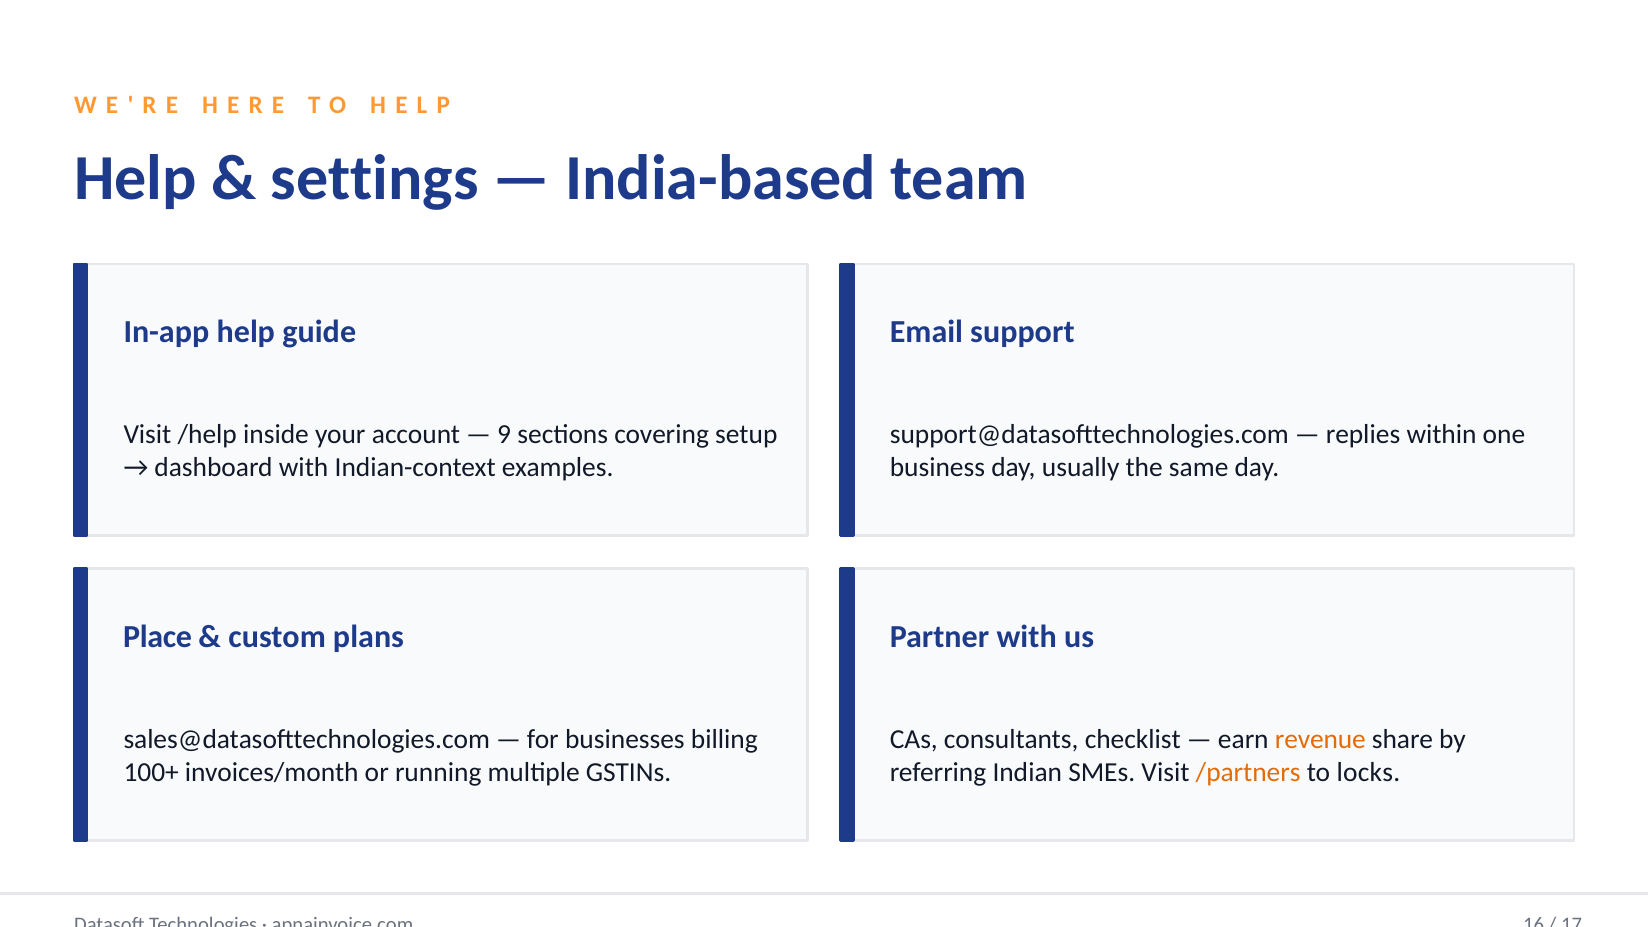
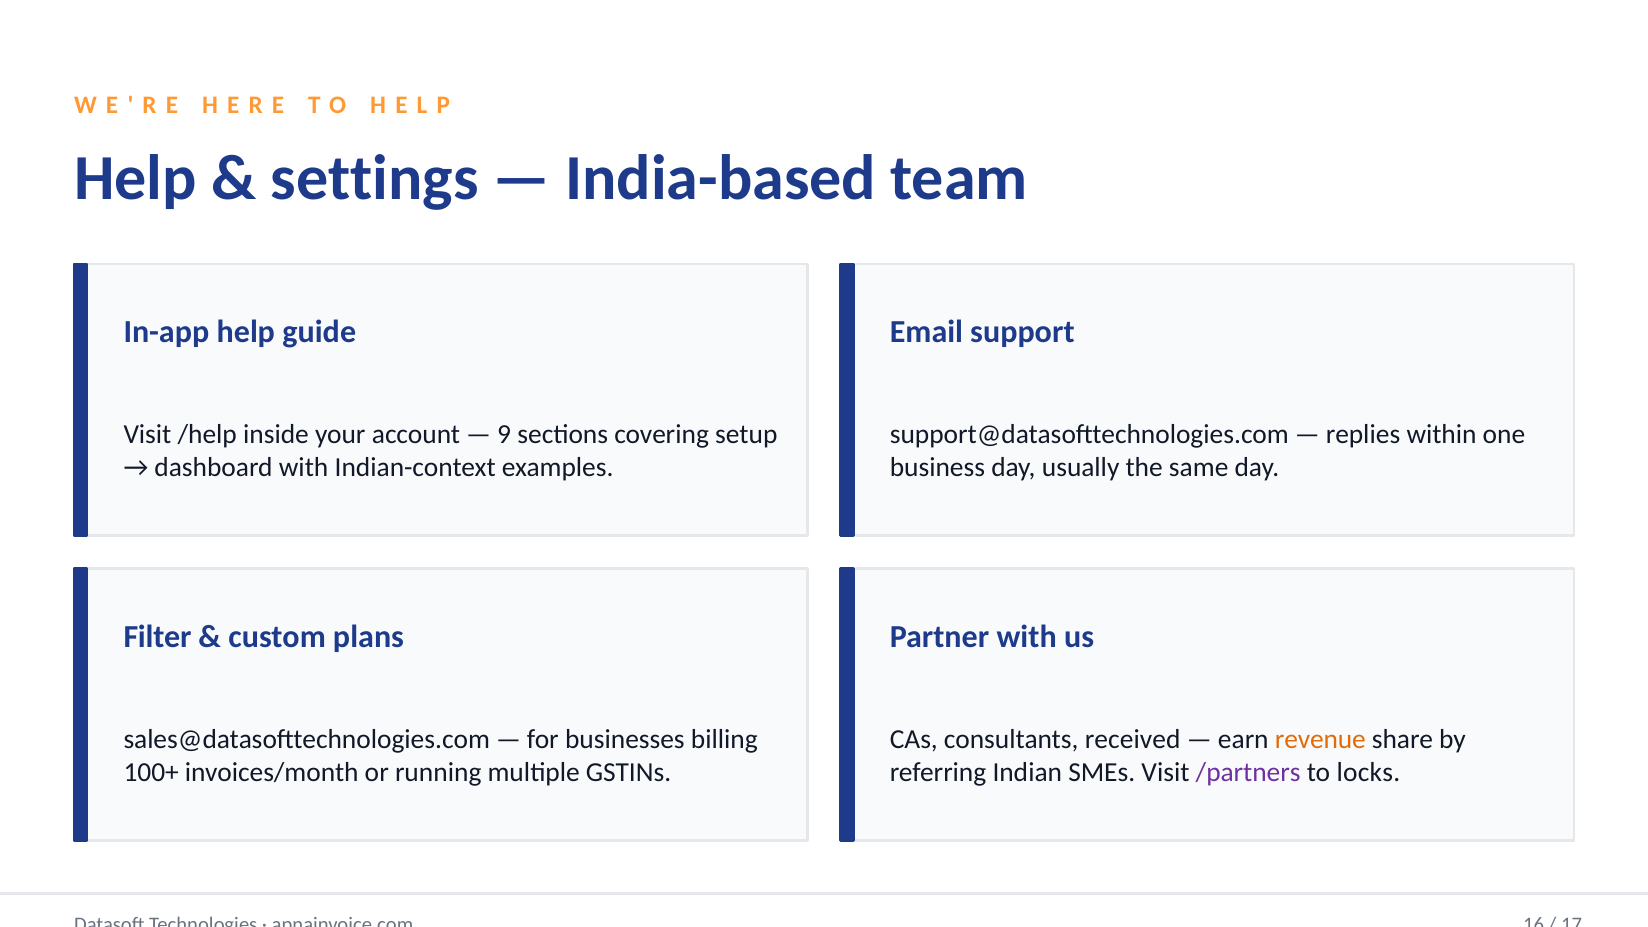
Place: Place -> Filter
checklist: checklist -> received
/partners colour: orange -> purple
